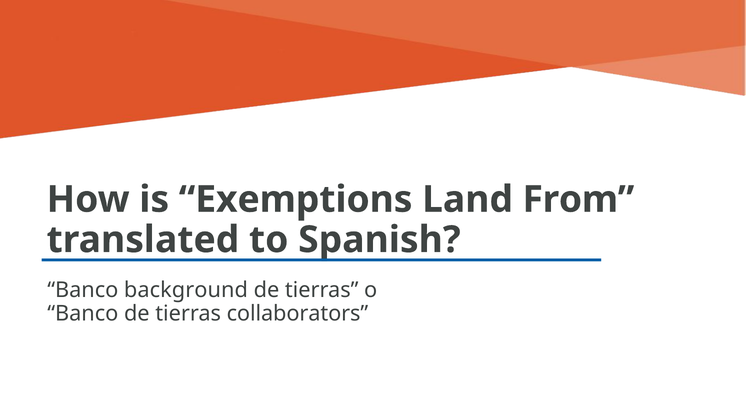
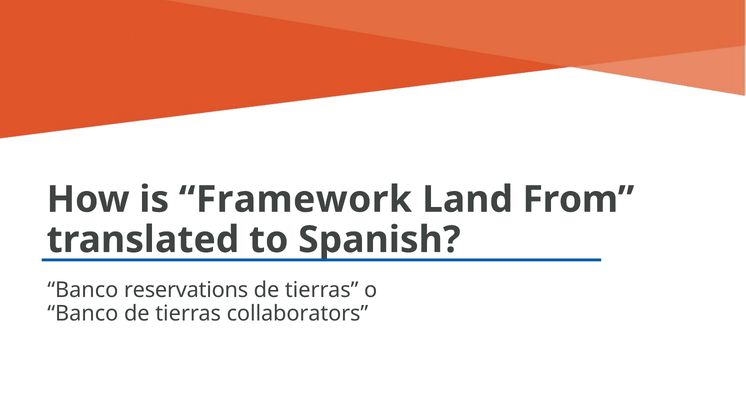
Exemptions: Exemptions -> Framework
background: background -> reservations
